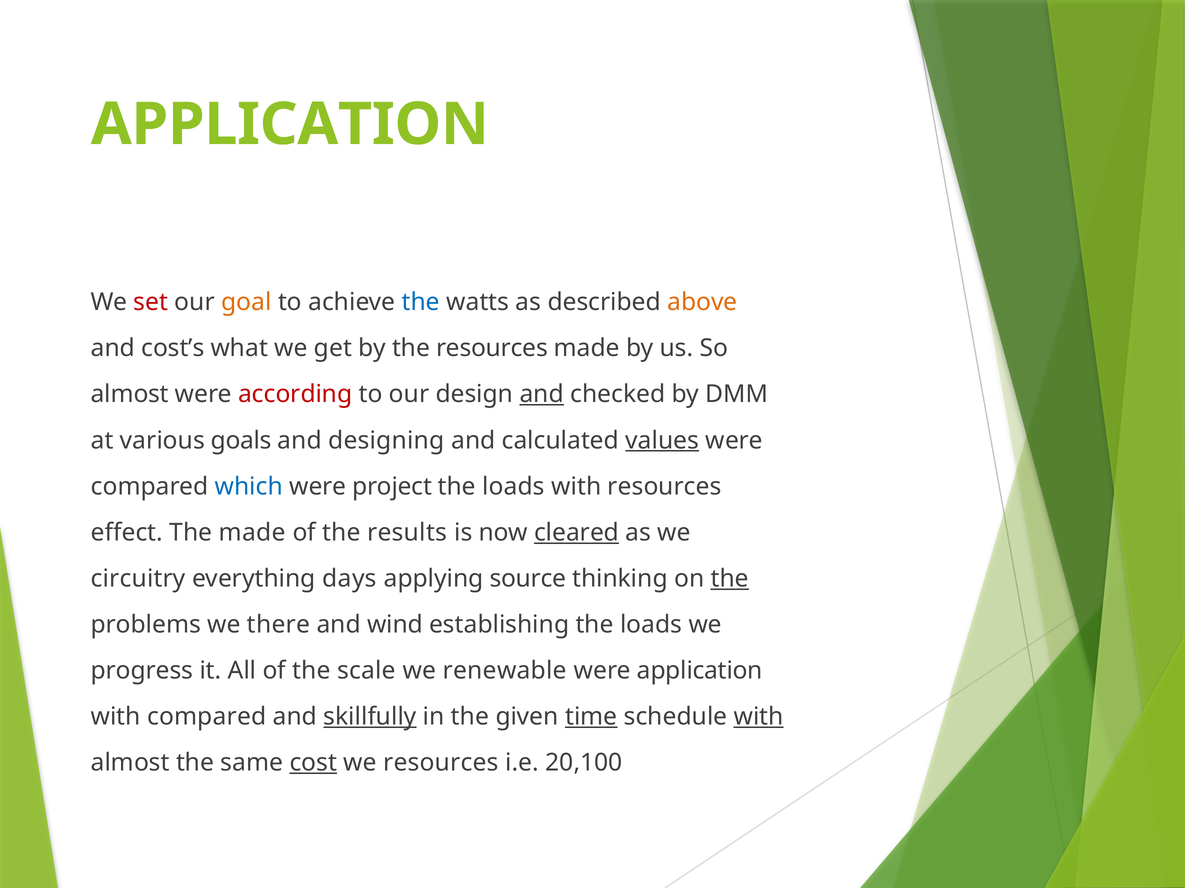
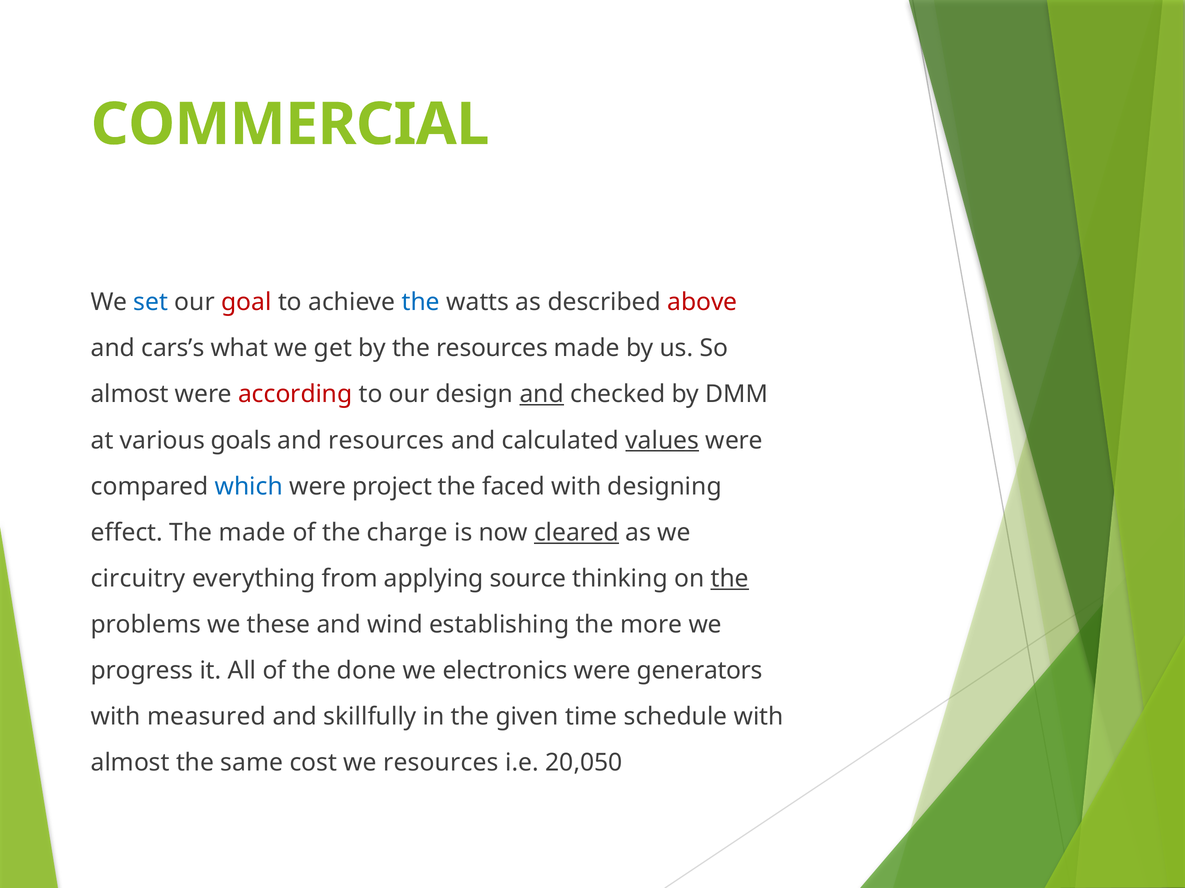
APPLICATION at (290, 125): APPLICATION -> COMMERCIAL
set colour: red -> blue
goal colour: orange -> red
above colour: orange -> red
cost’s: cost’s -> cars’s
and designing: designing -> resources
loads at (514, 487): loads -> faced
with resources: resources -> designing
results: results -> charge
days: days -> from
there: there -> these
establishing the loads: loads -> more
scale: scale -> done
renewable: renewable -> electronics
were application: application -> generators
with compared: compared -> measured
skillfully underline: present -> none
time underline: present -> none
with at (759, 717) underline: present -> none
cost underline: present -> none
20,100: 20,100 -> 20,050
